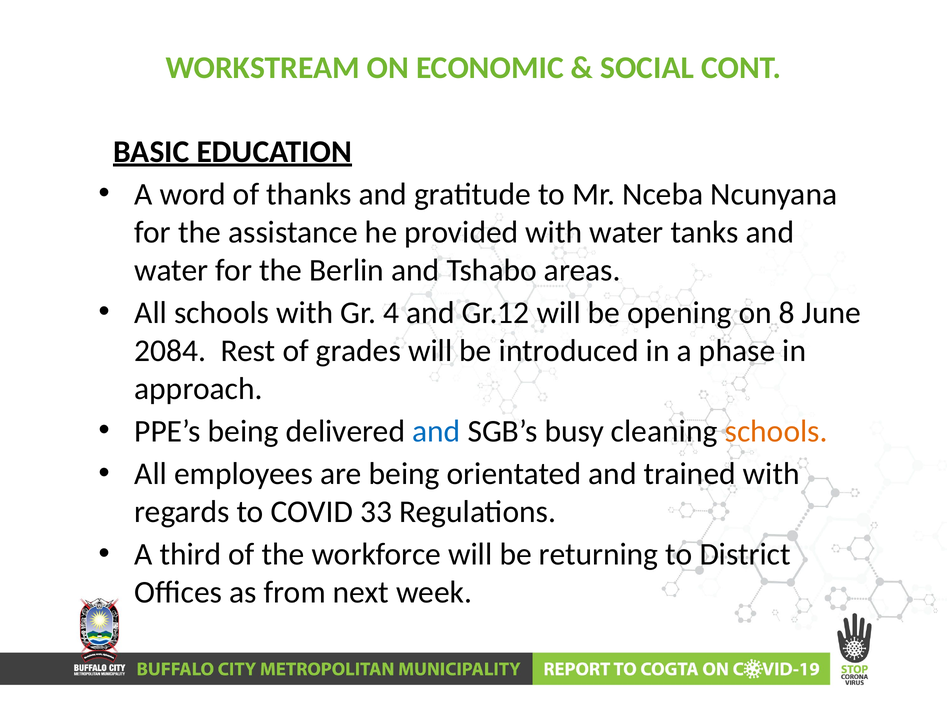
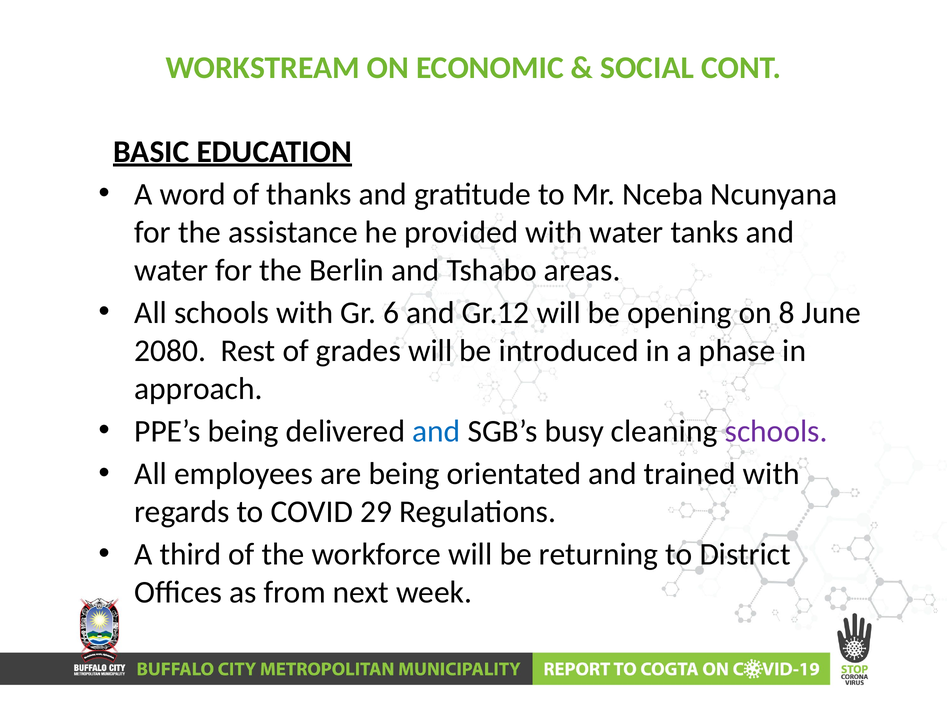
4: 4 -> 6
2084: 2084 -> 2080
schools at (776, 431) colour: orange -> purple
33: 33 -> 29
